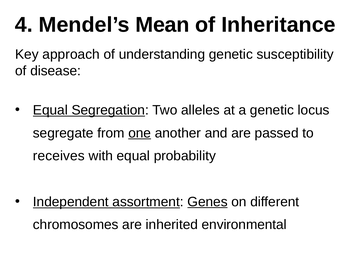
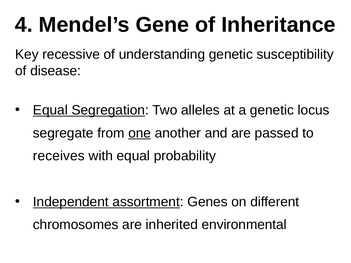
Mean: Mean -> Gene
approach: approach -> recessive
Genes underline: present -> none
